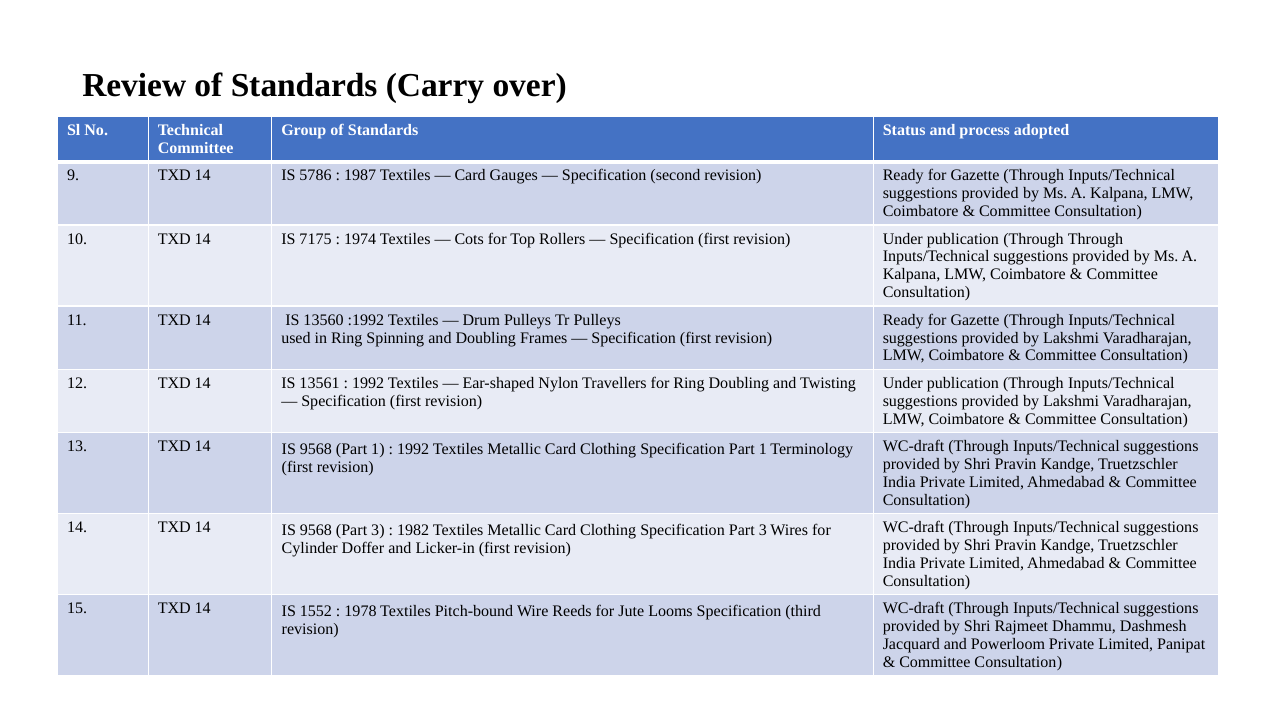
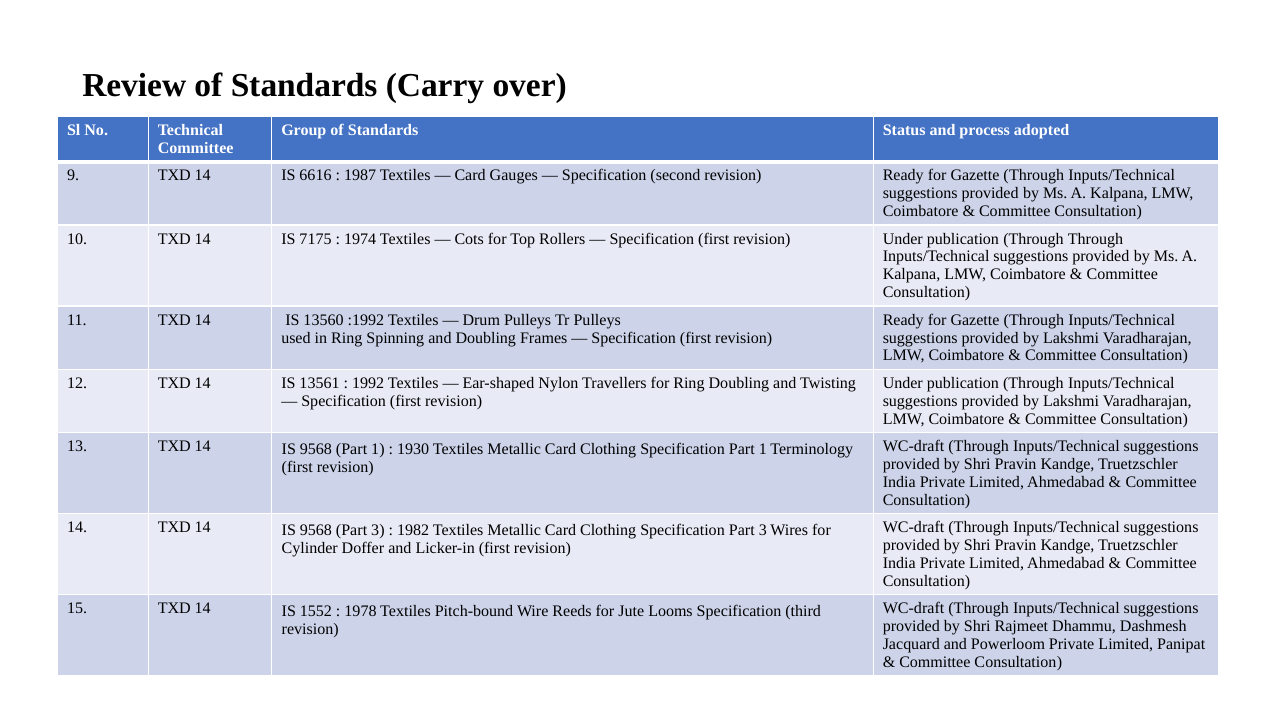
5786: 5786 -> 6616
1992 at (413, 450): 1992 -> 1930
